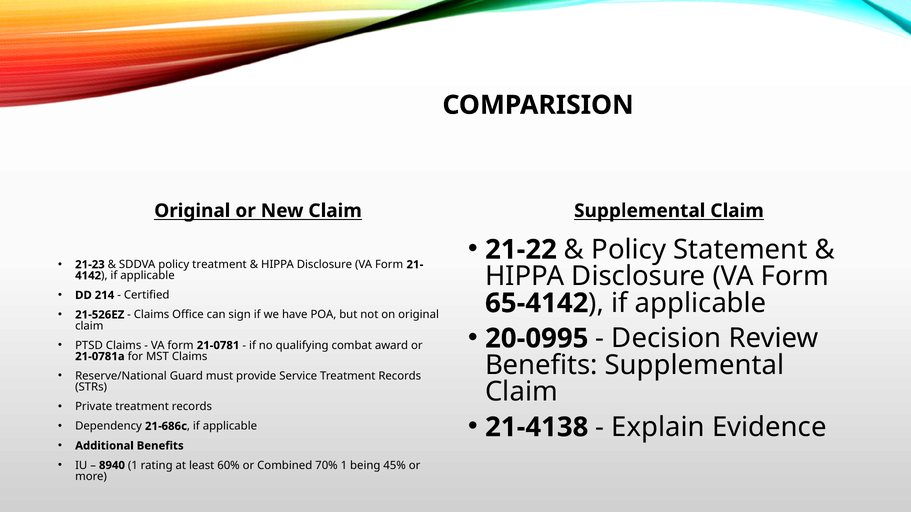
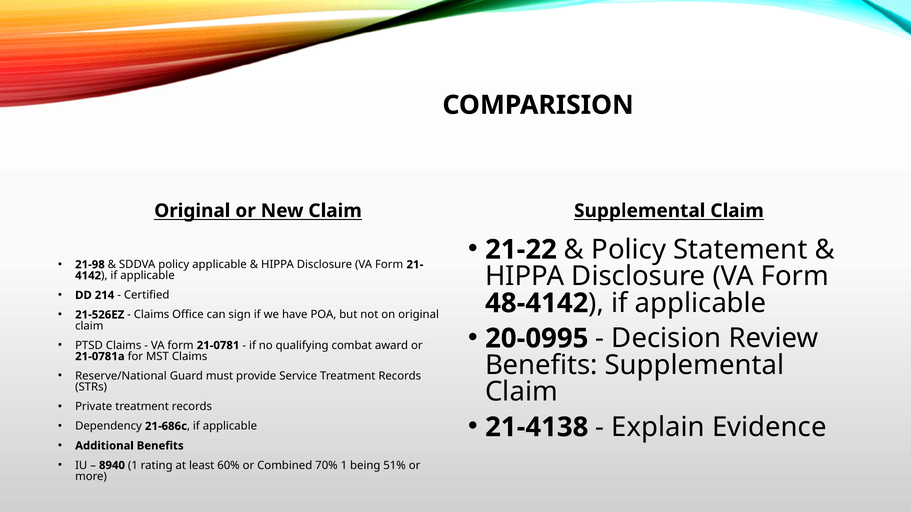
21-23: 21-23 -> 21-98
policy treatment: treatment -> applicable
65-4142: 65-4142 -> 48-4142
45%: 45% -> 51%
